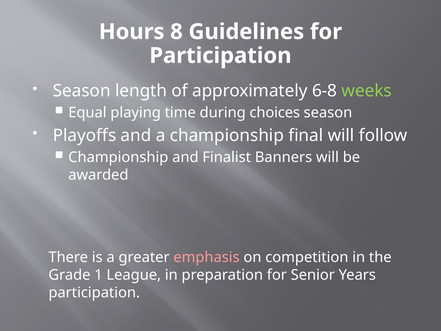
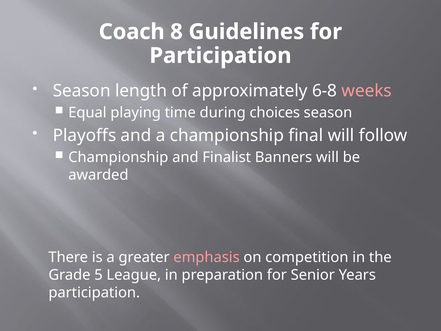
Hours: Hours -> Coach
weeks colour: light green -> pink
1: 1 -> 5
